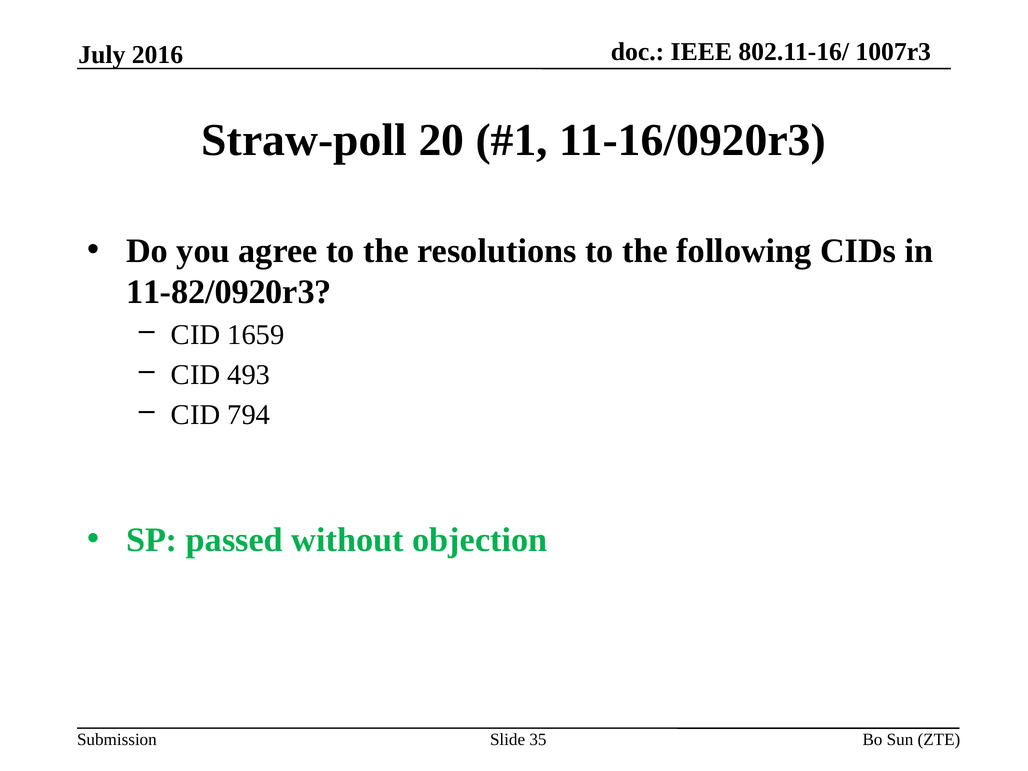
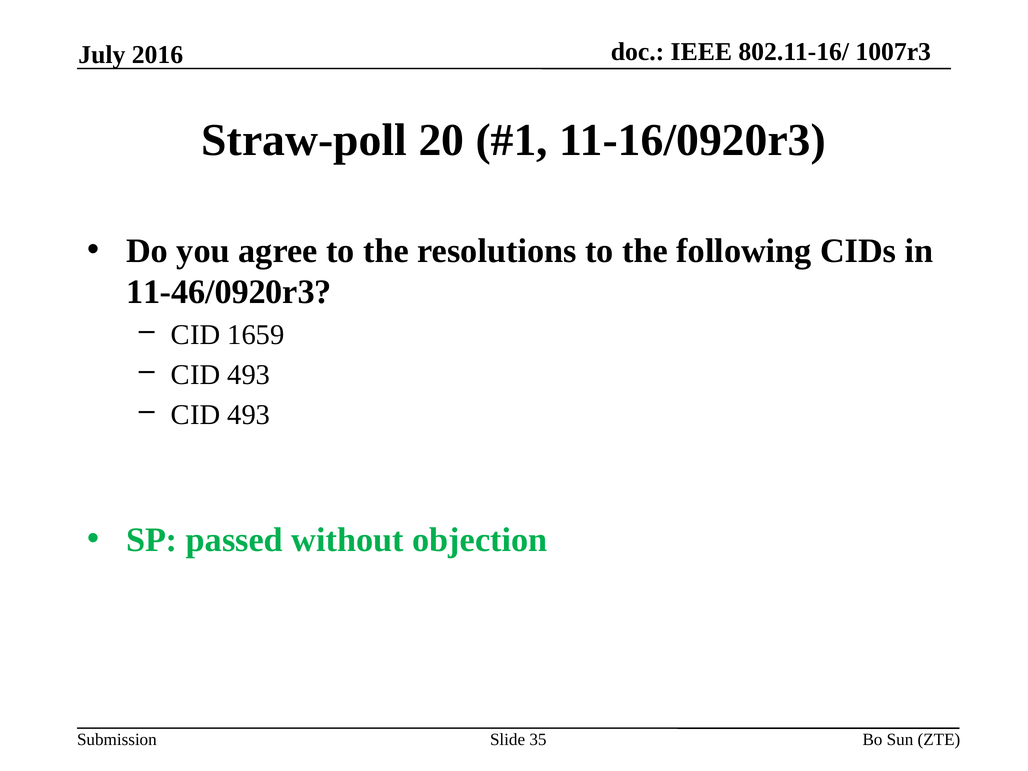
11-82/0920r3: 11-82/0920r3 -> 11-46/0920r3
794 at (249, 415): 794 -> 493
